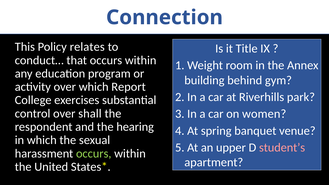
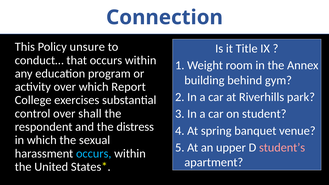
relates: relates -> unsure
women: women -> student
hearing: hearing -> distress
occurs at (94, 154) colour: light green -> light blue
